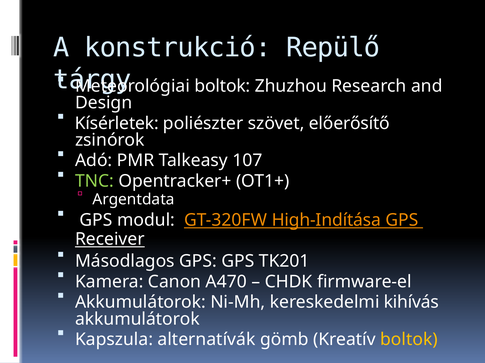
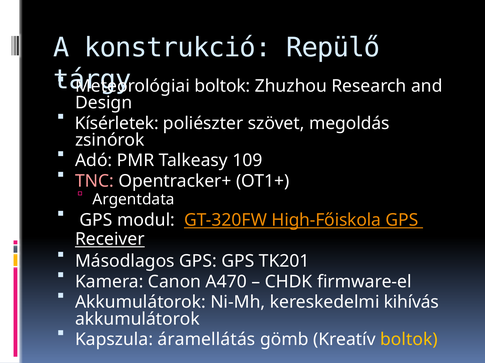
előerősítő: előerősítő -> megoldás
107: 107 -> 109
TNC colour: light green -> pink
High-Indítása: High-Indítása -> High-Főiskola
alternatívák: alternatívák -> áramellátás
